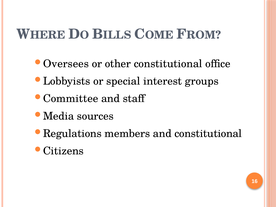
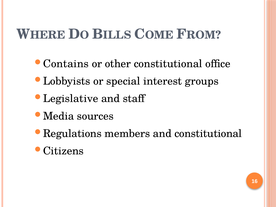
Oversees: Oversees -> Contains
Committee: Committee -> Legislative
